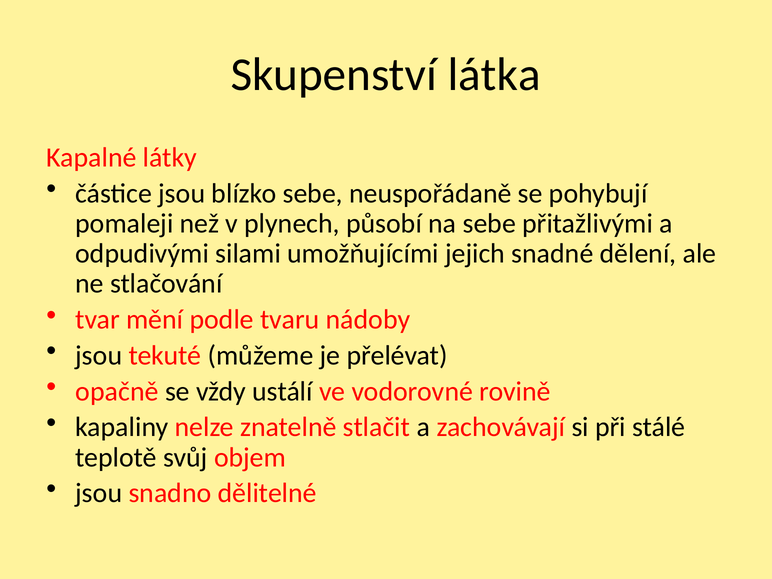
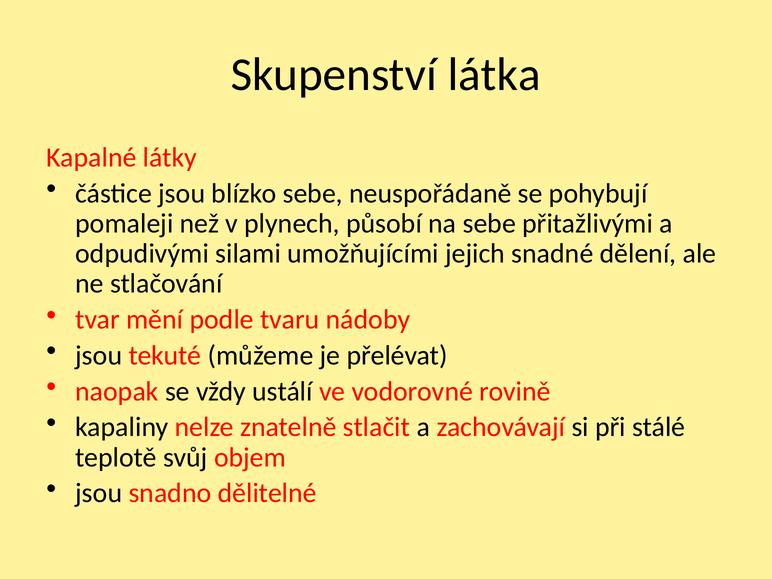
opačně: opačně -> naopak
